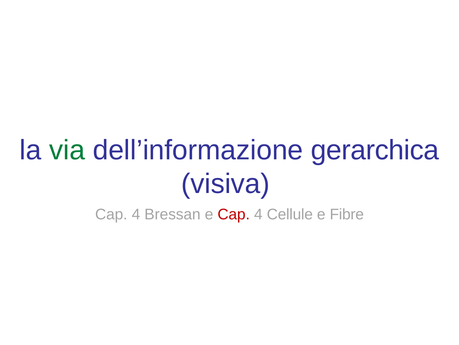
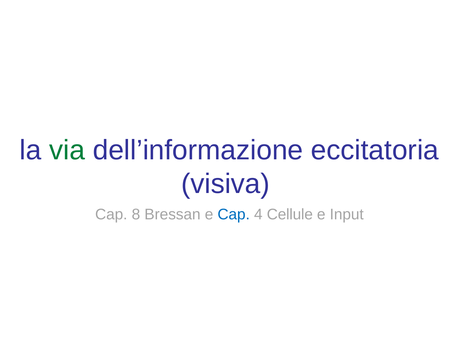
gerarchica: gerarchica -> eccitatoria
4 at (136, 214): 4 -> 8
Cap at (234, 214) colour: red -> blue
Fibre: Fibre -> Input
